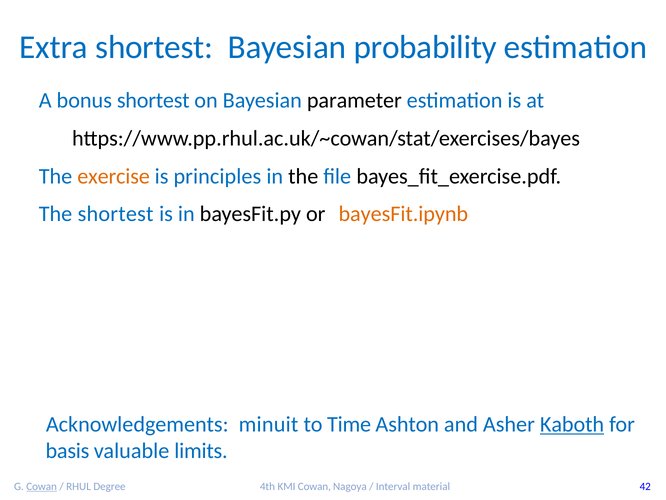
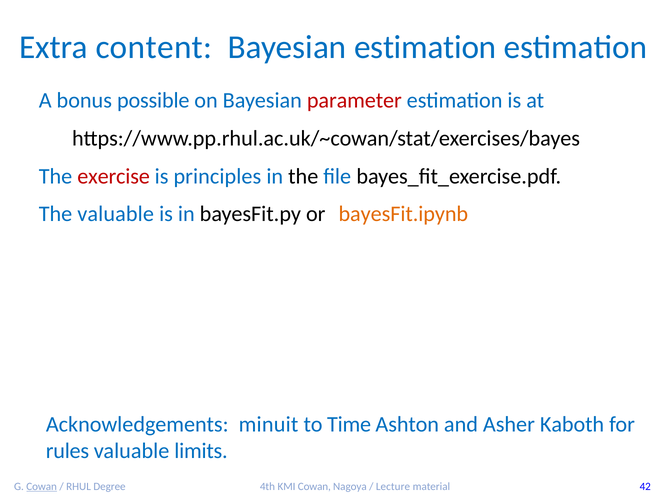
Extra shortest: shortest -> content
Bayesian probability: probability -> estimation
bonus shortest: shortest -> possible
parameter colour: black -> red
exercise colour: orange -> red
The shortest: shortest -> valuable
Kaboth underline: present -> none
basis: basis -> rules
Interval: Interval -> Lecture
